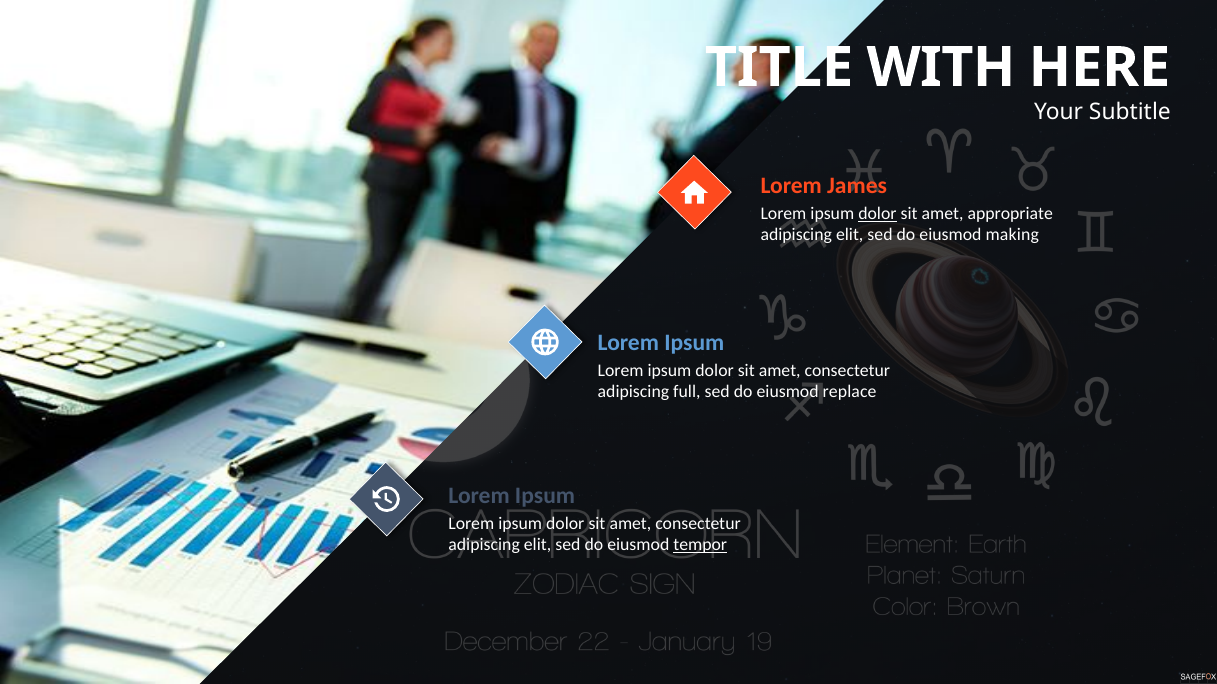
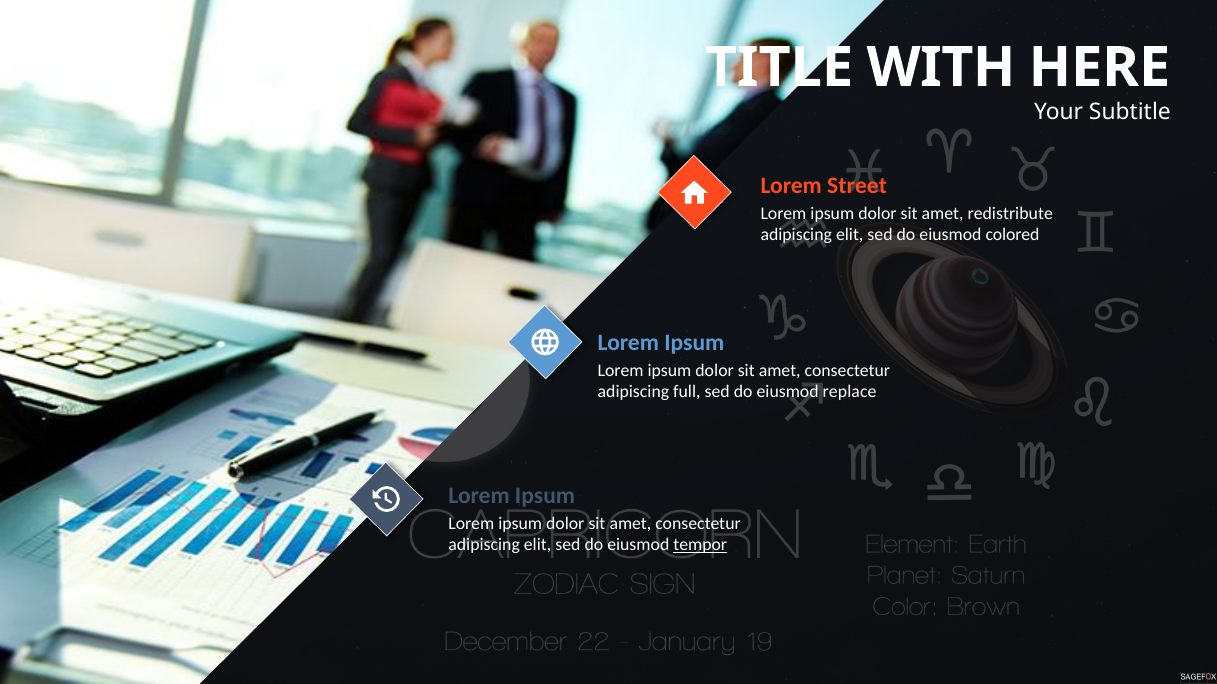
James: James -> Street
dolor at (877, 214) underline: present -> none
appropriate: appropriate -> redistribute
making: making -> colored
